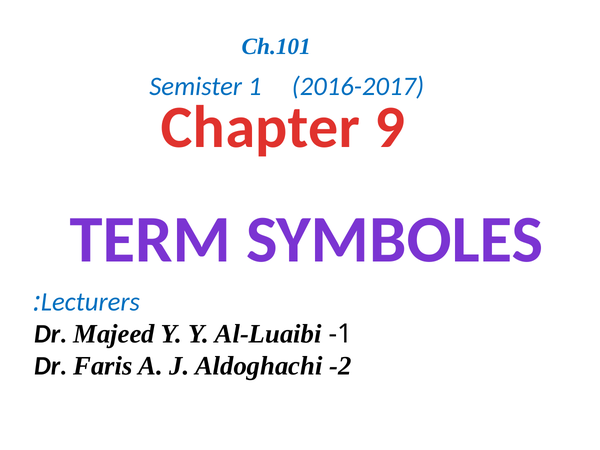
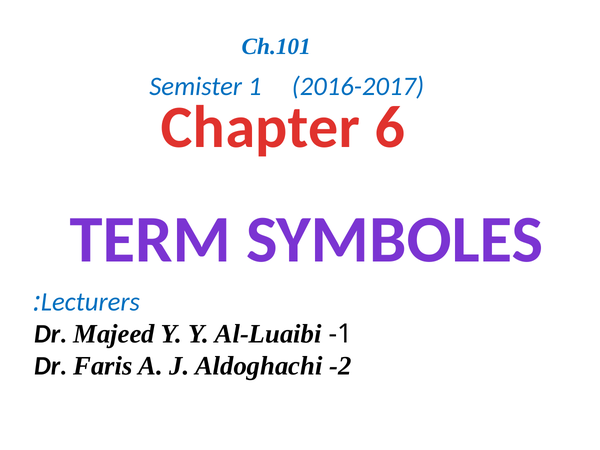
9: 9 -> 6
